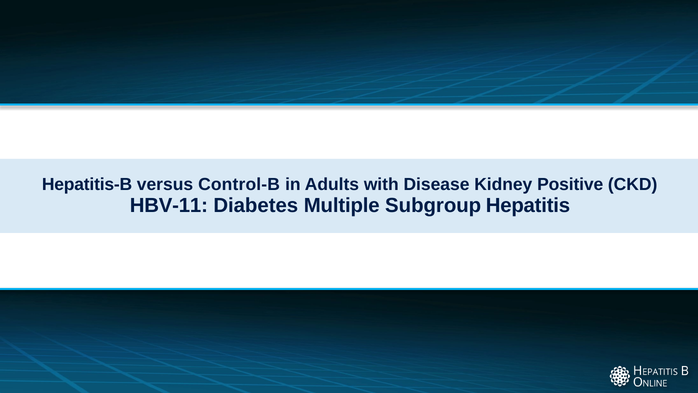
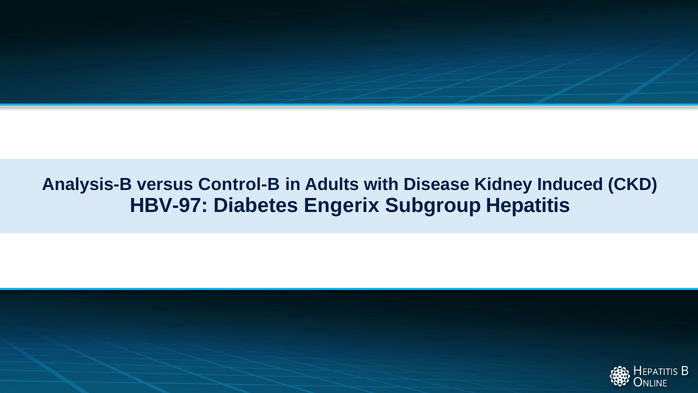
Hepatitis-B: Hepatitis-B -> Analysis-B
Positive: Positive -> Induced
HBV-11: HBV-11 -> HBV-97
Multiple: Multiple -> Engerix
